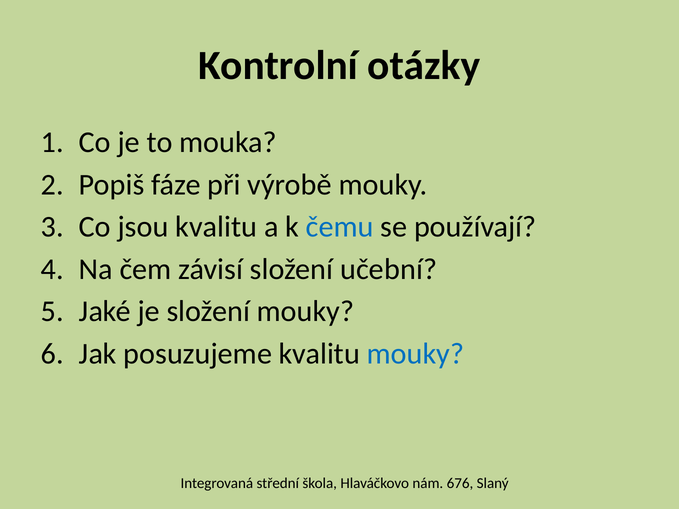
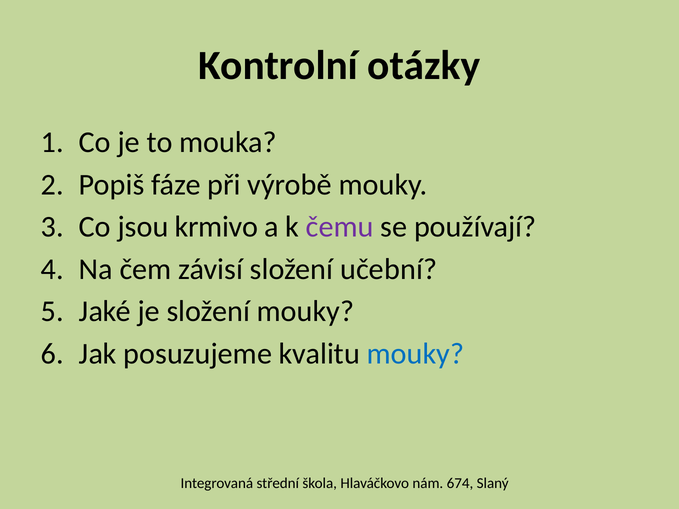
jsou kvalitu: kvalitu -> krmivo
čemu colour: blue -> purple
676: 676 -> 674
